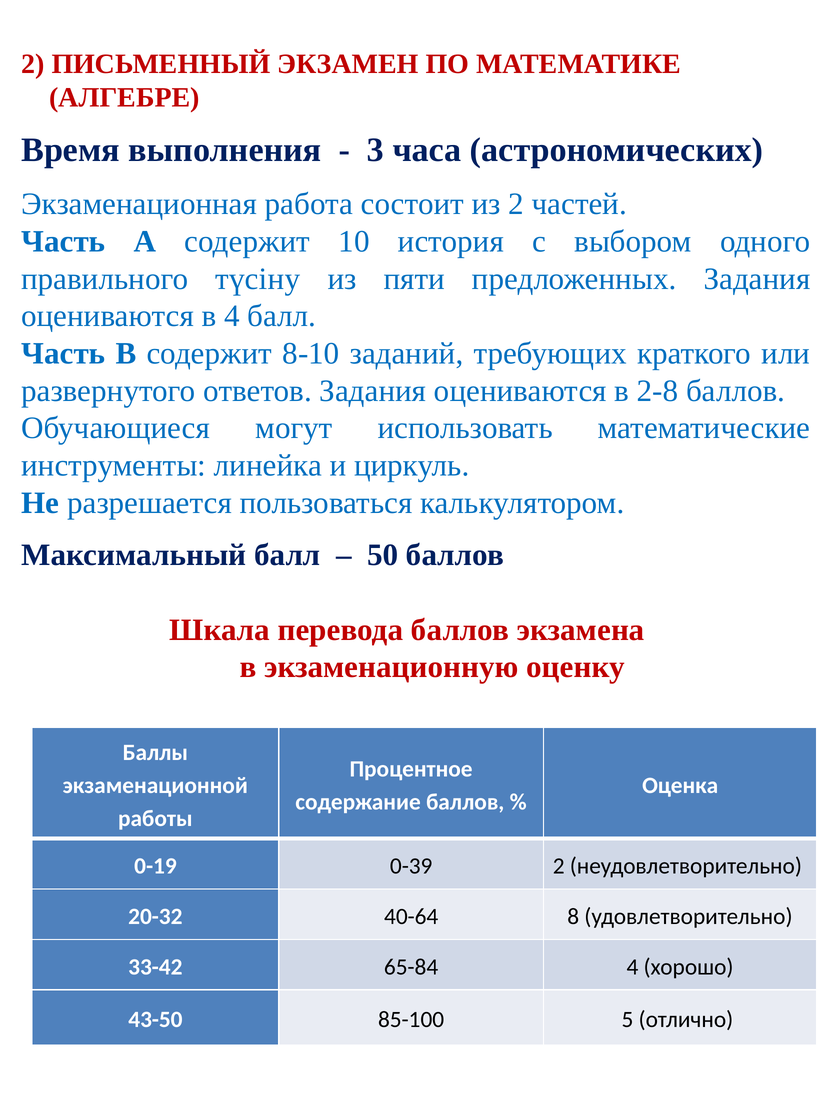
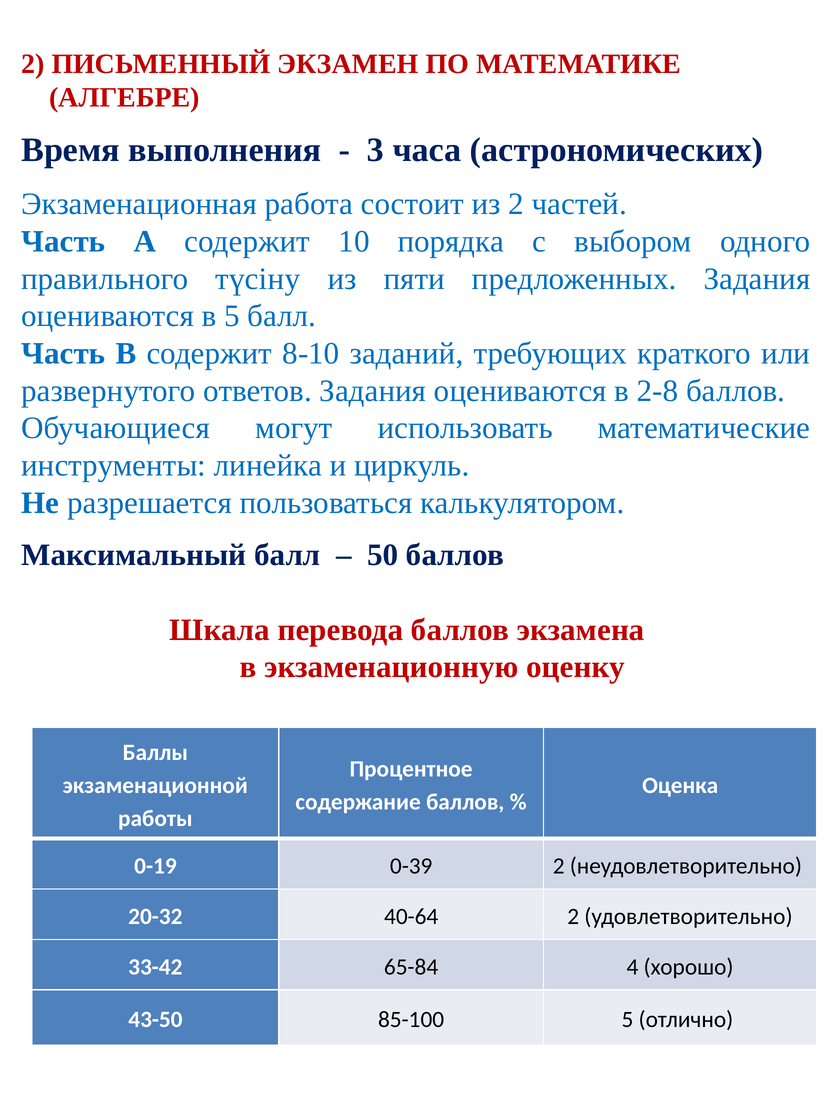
история: история -> порядка
в 4: 4 -> 5
40-64 8: 8 -> 2
